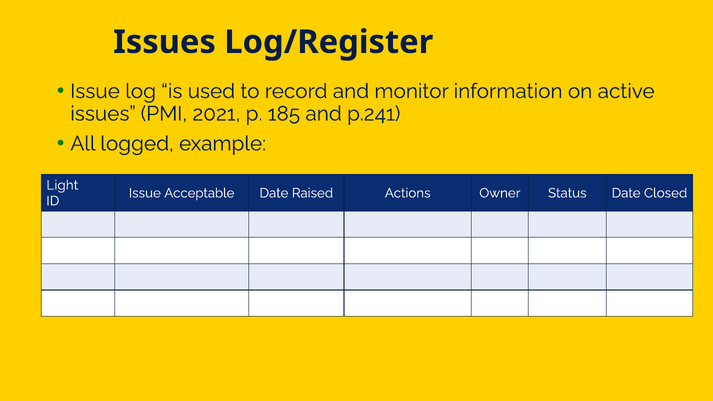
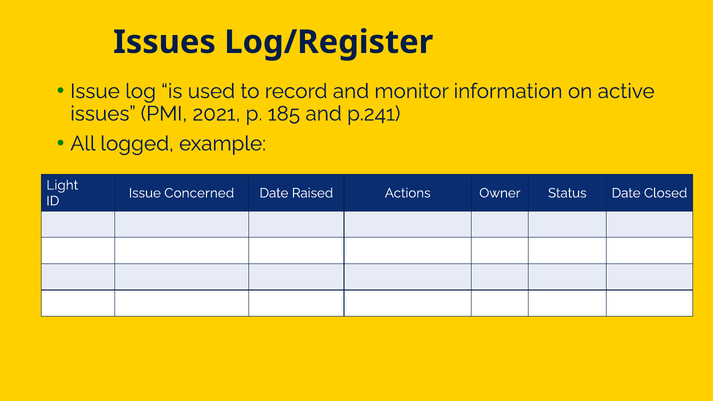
Acceptable: Acceptable -> Concerned
